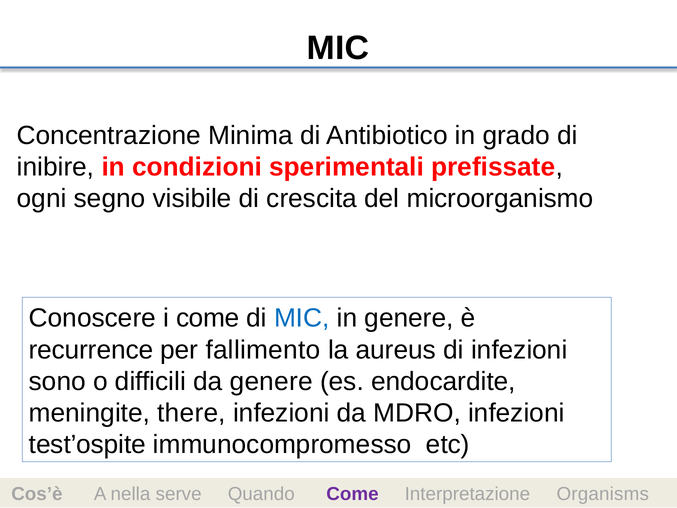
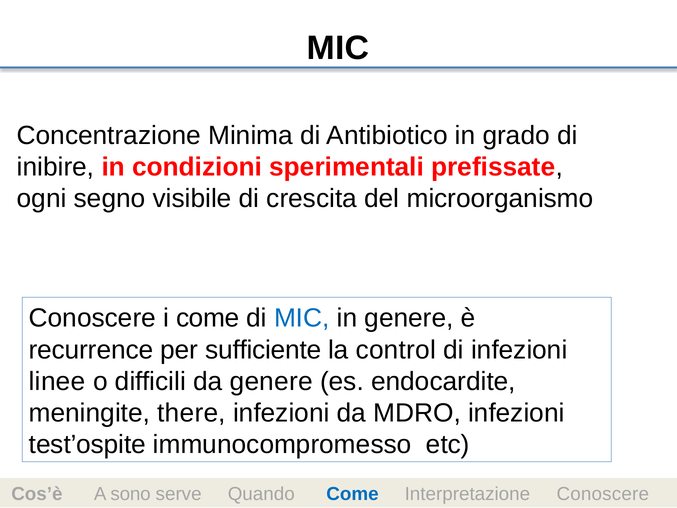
fallimento: fallimento -> sufficiente
aureus: aureus -> control
sono: sono -> linee
nella: nella -> sono
Come at (352, 494) colour: purple -> blue
Interpretazione Organisms: Organisms -> Conoscere
